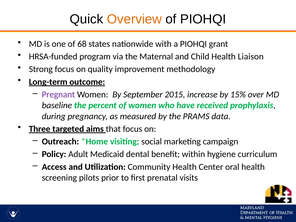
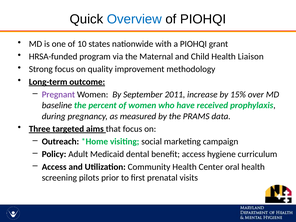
Overview colour: orange -> blue
68: 68 -> 10
2015: 2015 -> 2011
benefit within: within -> access
